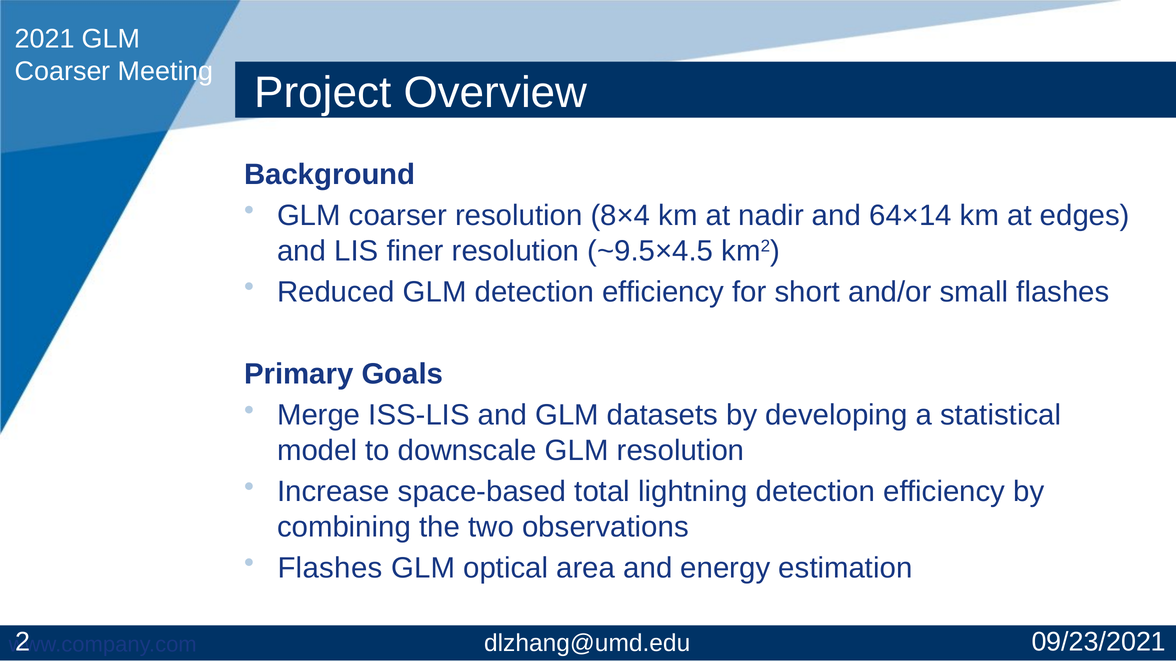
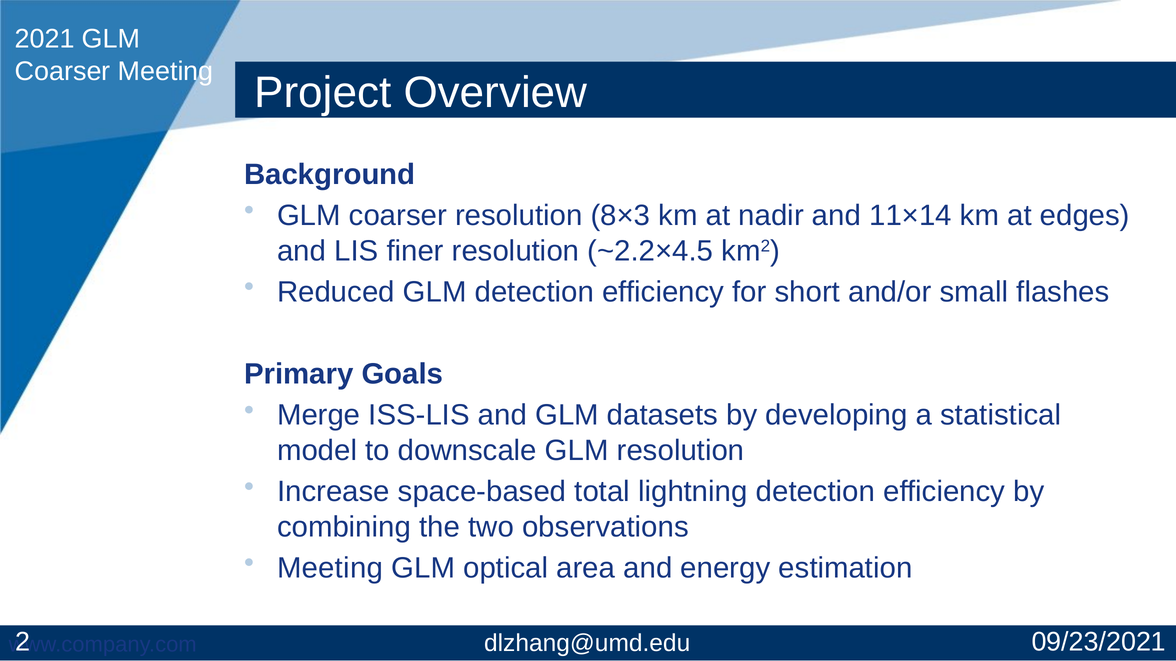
8×4: 8×4 -> 8×3
64×14: 64×14 -> 11×14
~9.5×4.5: ~9.5×4.5 -> ~2.2×4.5
Flashes at (330, 568): Flashes -> Meeting
